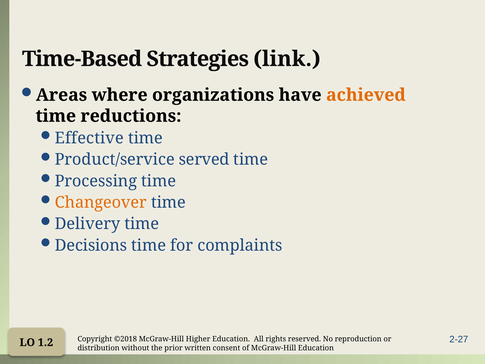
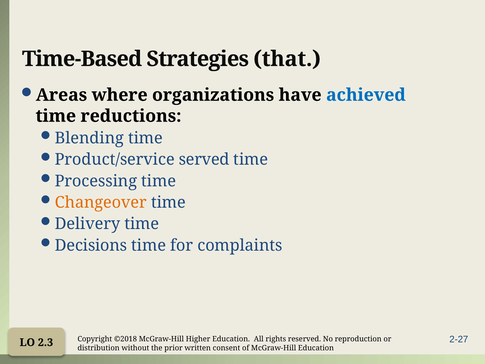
link: link -> that
achieved colour: orange -> blue
Effective: Effective -> Blending
1.2: 1.2 -> 2.3
